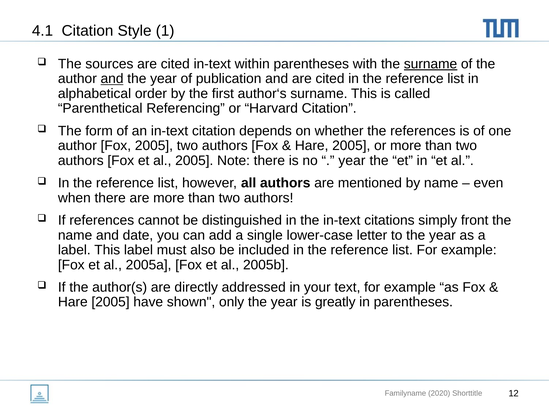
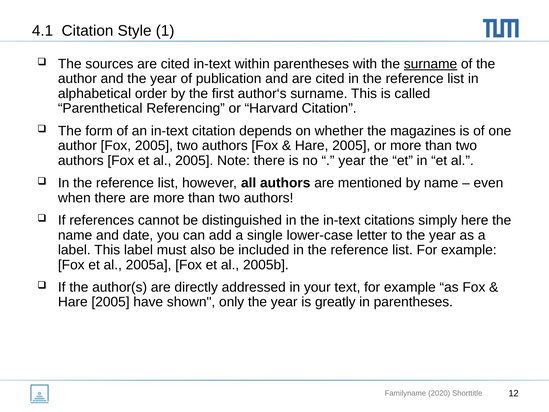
and at (112, 79) underline: present -> none
the references: references -> magazines
front: front -> here
